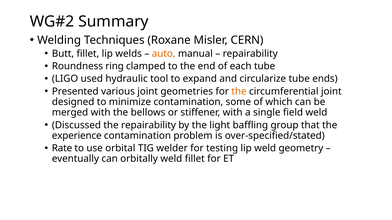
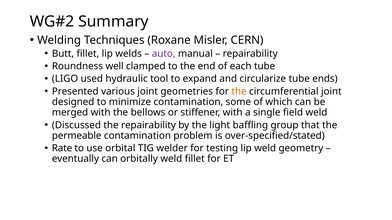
auto colour: orange -> purple
ring: ring -> well
experience: experience -> permeable
